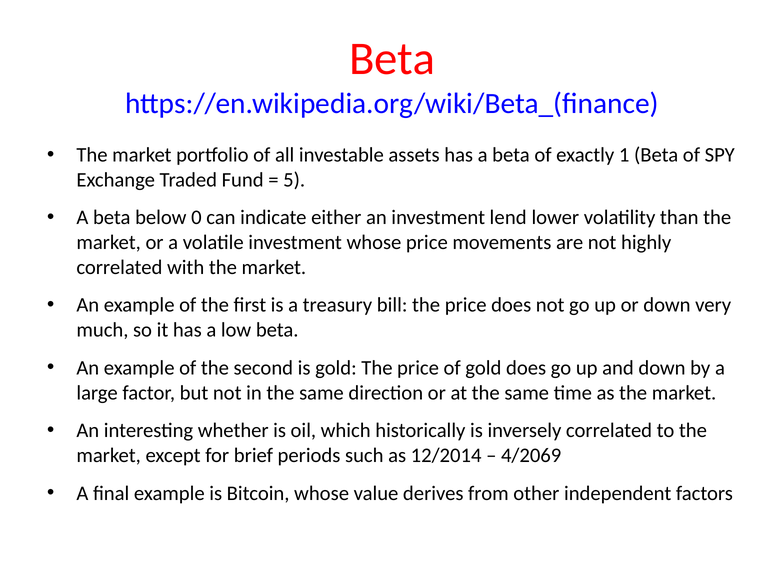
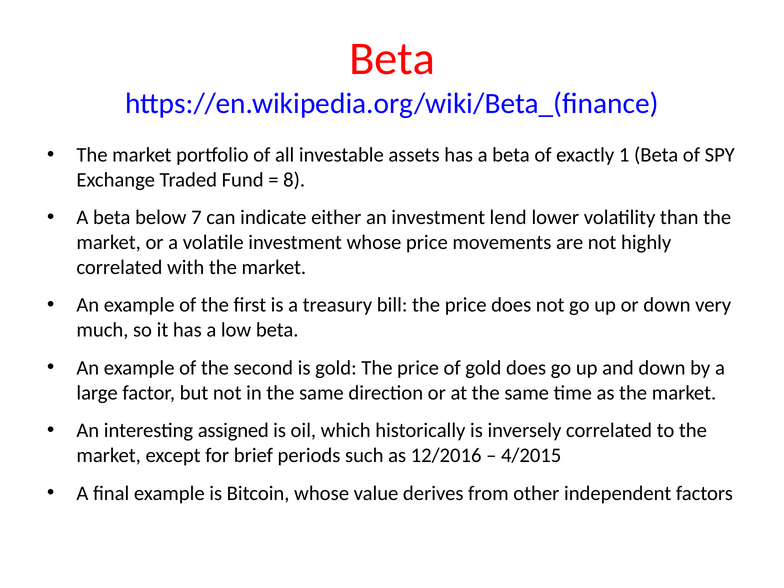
5: 5 -> 8
0: 0 -> 7
whether: whether -> assigned
12/2014: 12/2014 -> 12/2016
4/2069: 4/2069 -> 4/2015
